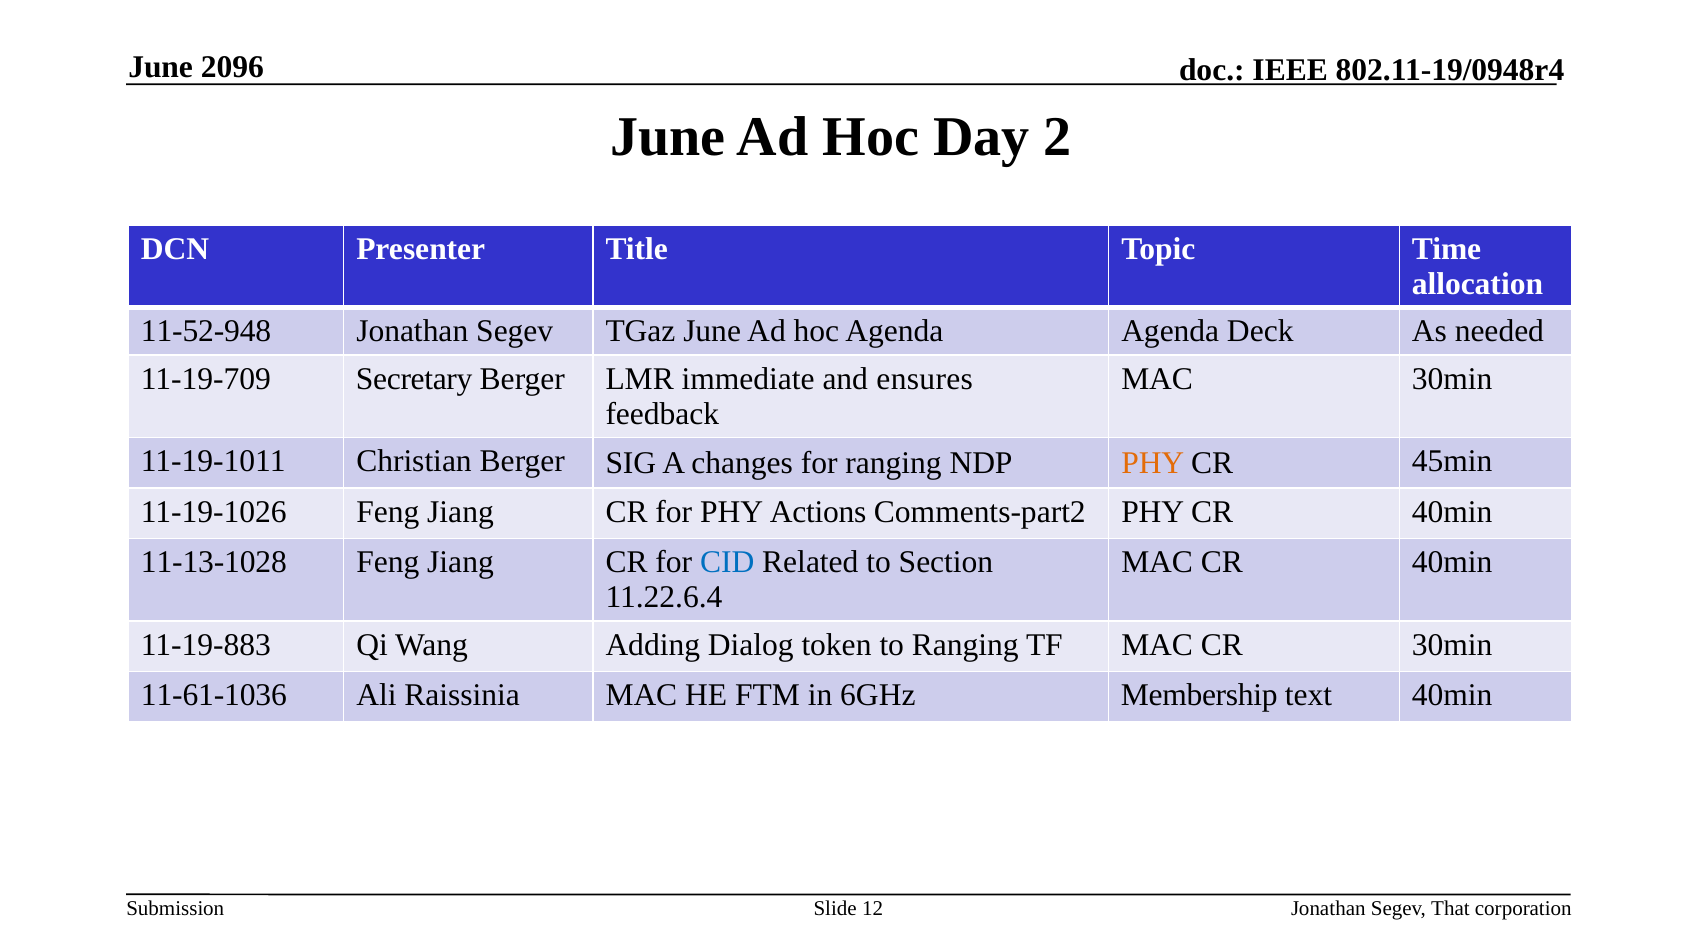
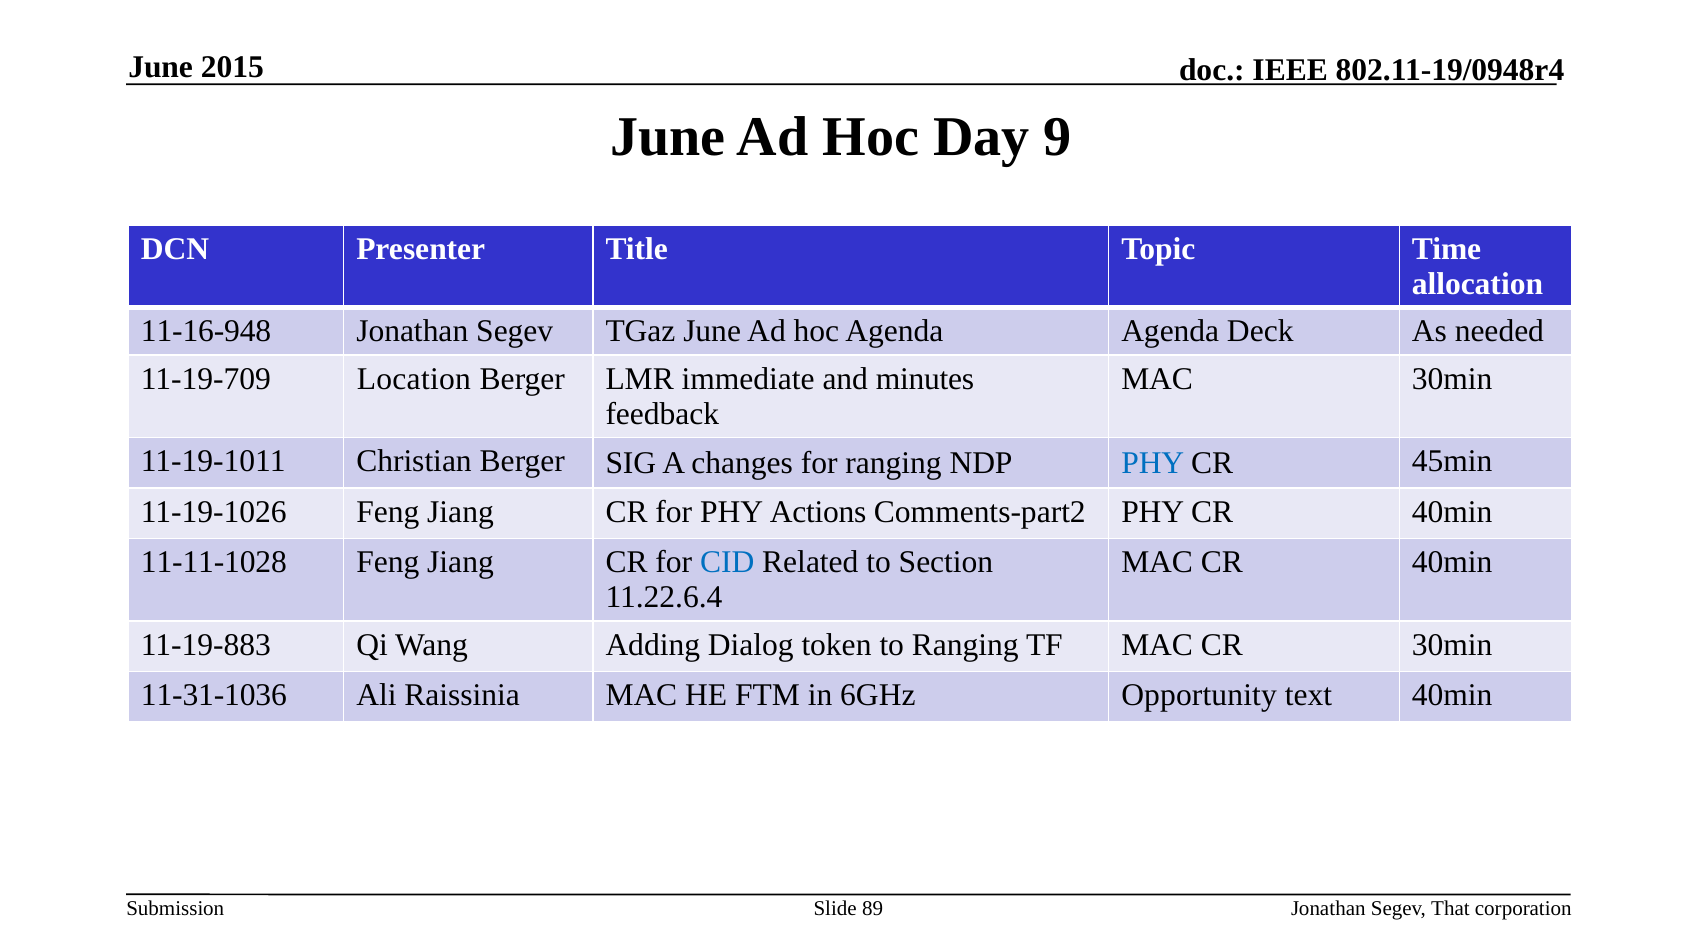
2096: 2096 -> 2015
2: 2 -> 9
11-52-948: 11-52-948 -> 11-16-948
Secretary: Secretary -> Location
ensures: ensures -> minutes
PHY at (1153, 463) colour: orange -> blue
11-13-1028: 11-13-1028 -> 11-11-1028
11-61-1036: 11-61-1036 -> 11-31-1036
Membership: Membership -> Opportunity
12: 12 -> 89
